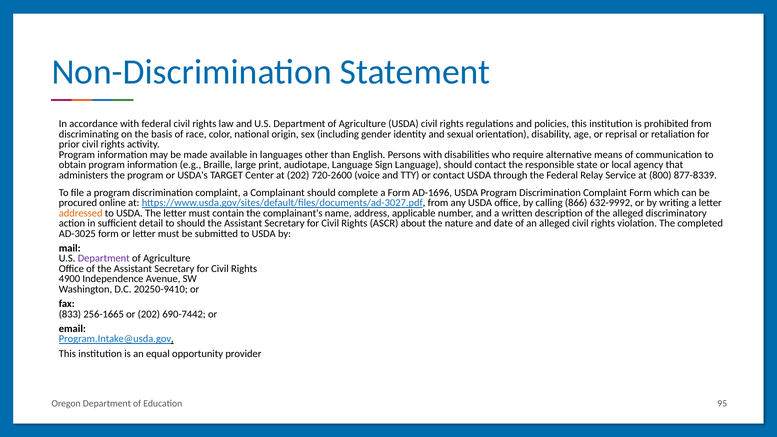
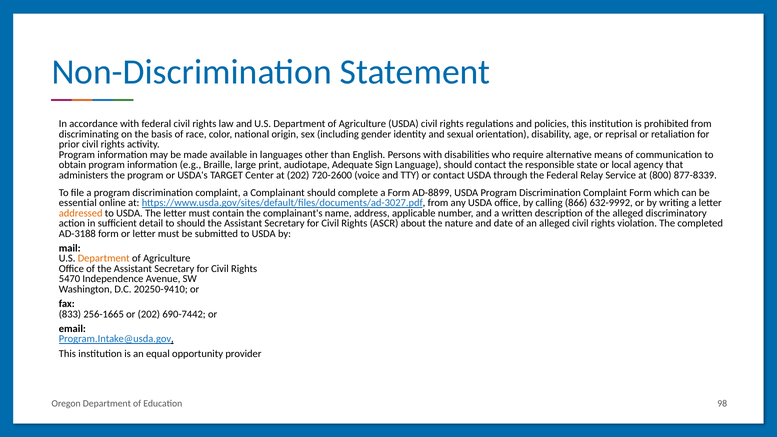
audiotape Language: Language -> Adequate
AD-1696: AD-1696 -> AD-8899
procured: procured -> essential
AD-3025: AD-3025 -> AD-3188
Department at (104, 259) colour: purple -> orange
4900: 4900 -> 5470
95: 95 -> 98
